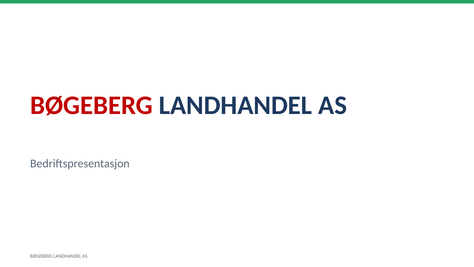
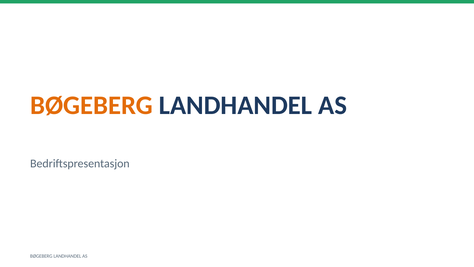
BØGEBERG at (92, 105) colour: red -> orange
